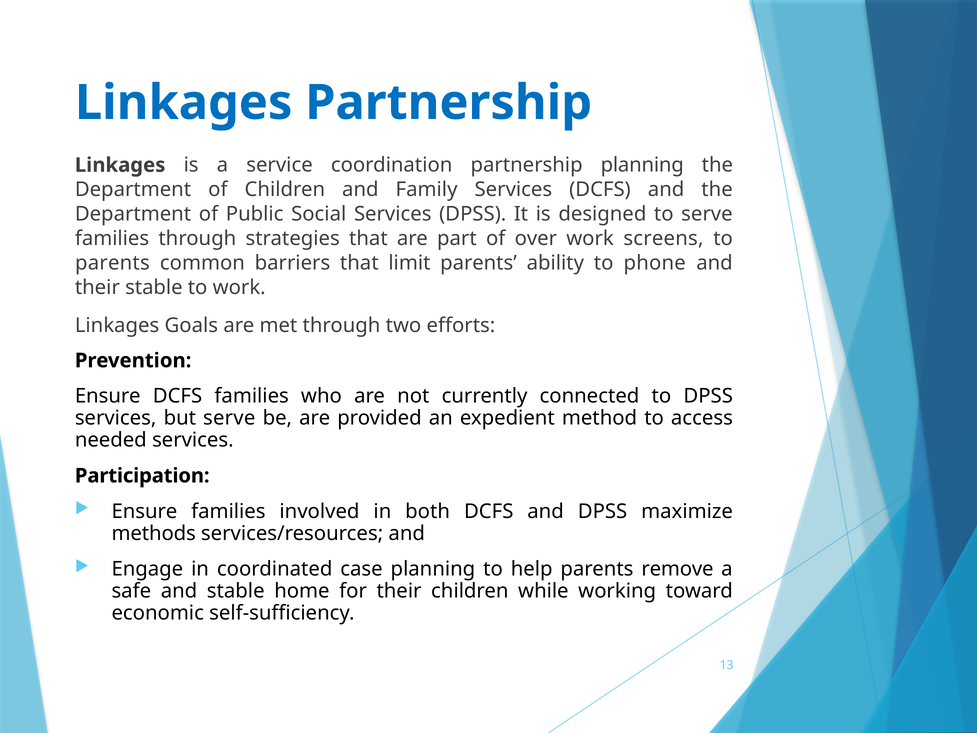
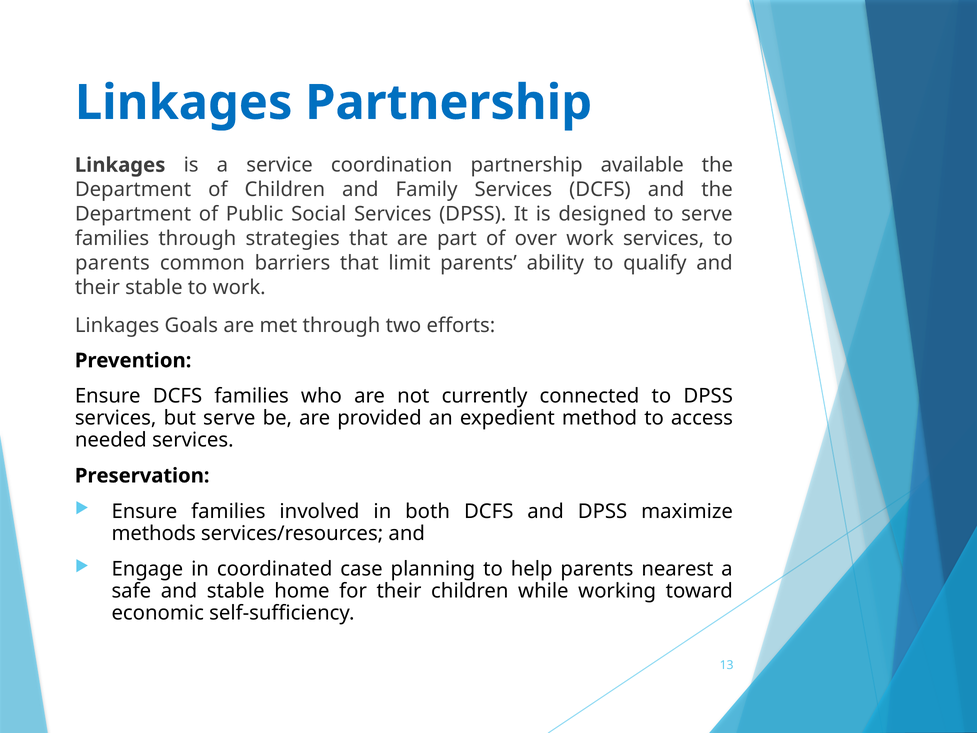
partnership planning: planning -> available
work screens: screens -> services
phone: phone -> qualify
Participation: Participation -> Preservation
remove: remove -> nearest
